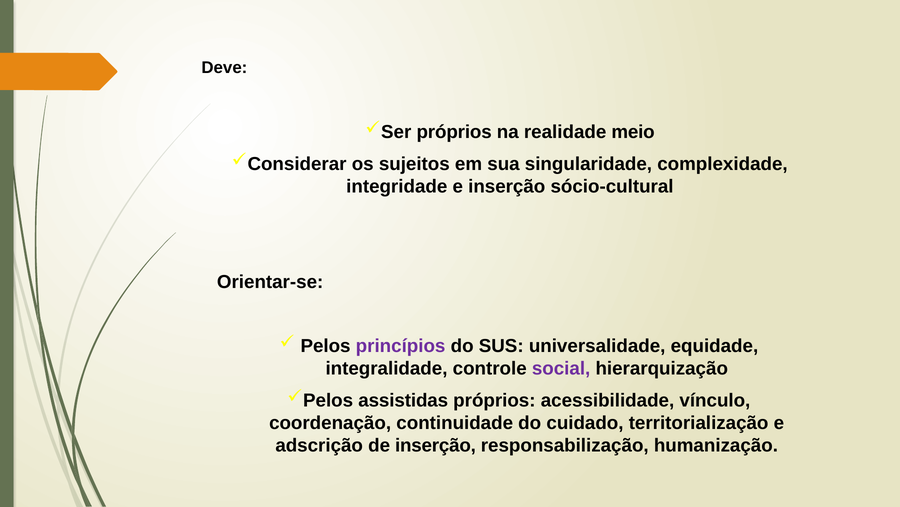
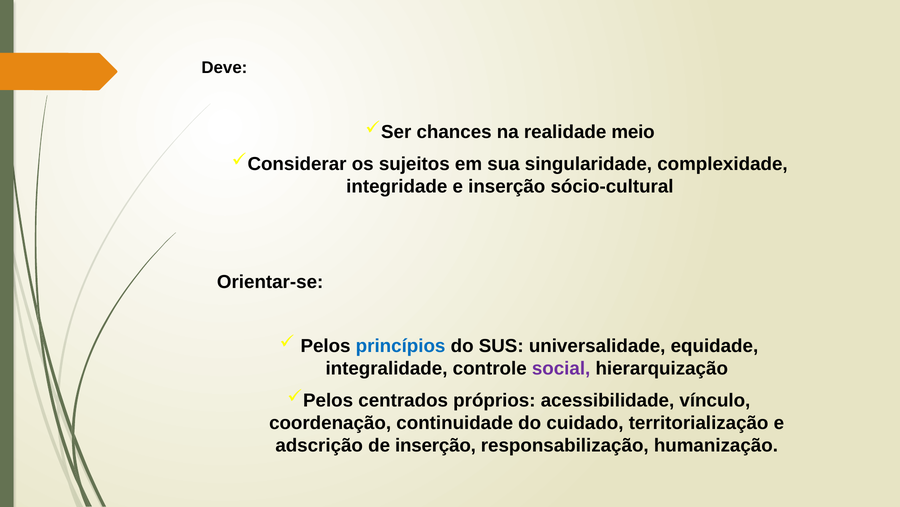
próprios at (454, 132): próprios -> chances
princípios colour: purple -> blue
assistidas: assistidas -> centrados
